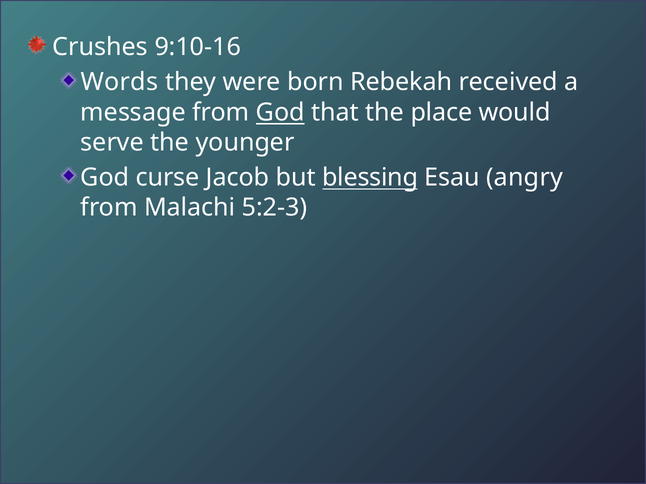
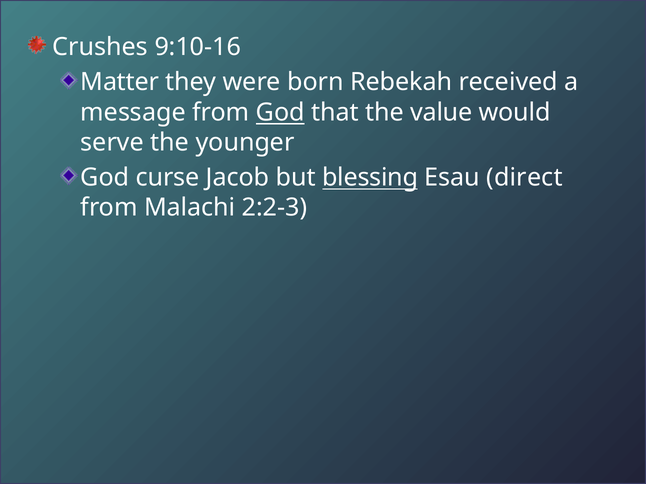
Words: Words -> Matter
place: place -> value
angry: angry -> direct
5:2-3: 5:2-3 -> 2:2-3
